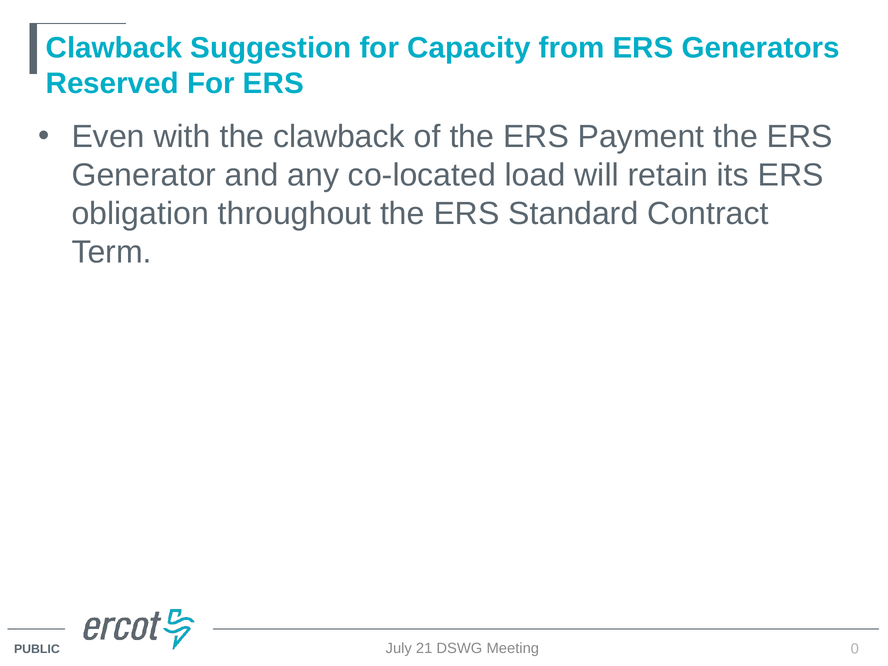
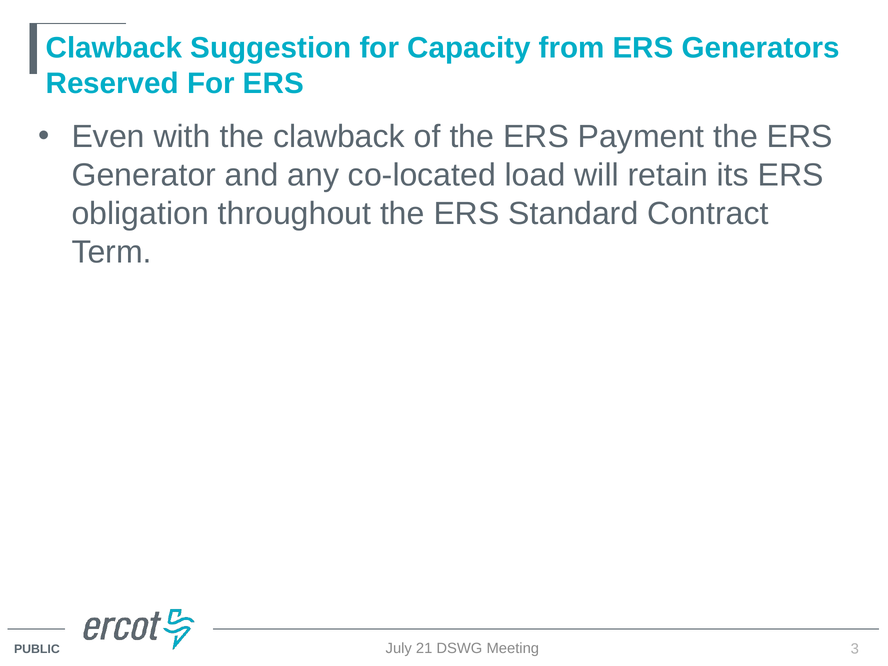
0: 0 -> 3
